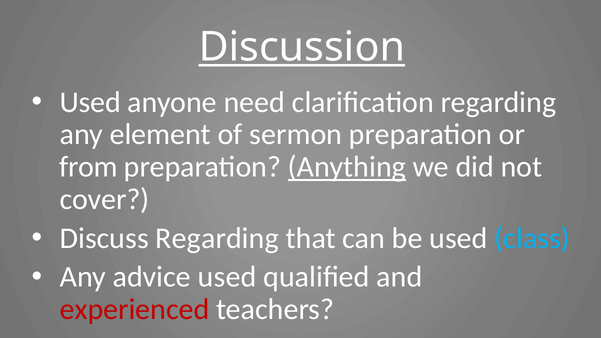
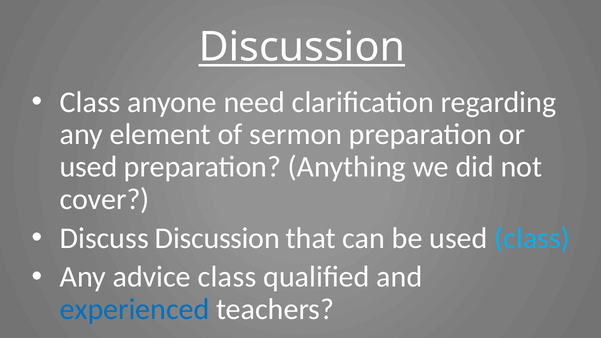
Used at (90, 102): Used -> Class
from at (89, 167): from -> used
Anything underline: present -> none
Discuss Regarding: Regarding -> Discussion
advice used: used -> class
experienced colour: red -> blue
